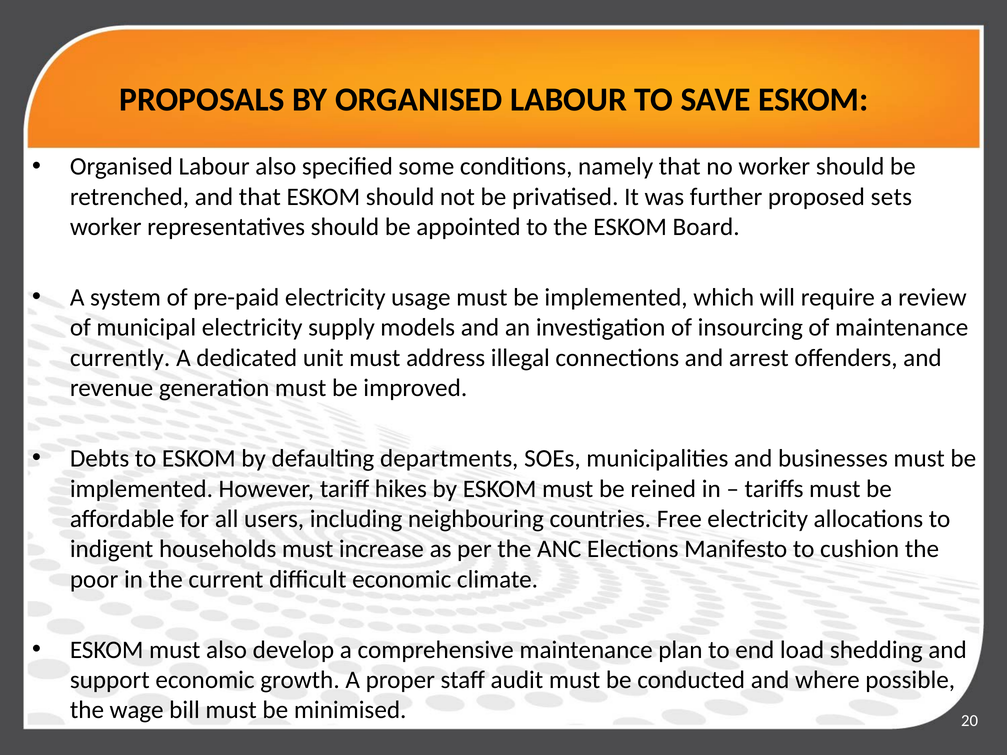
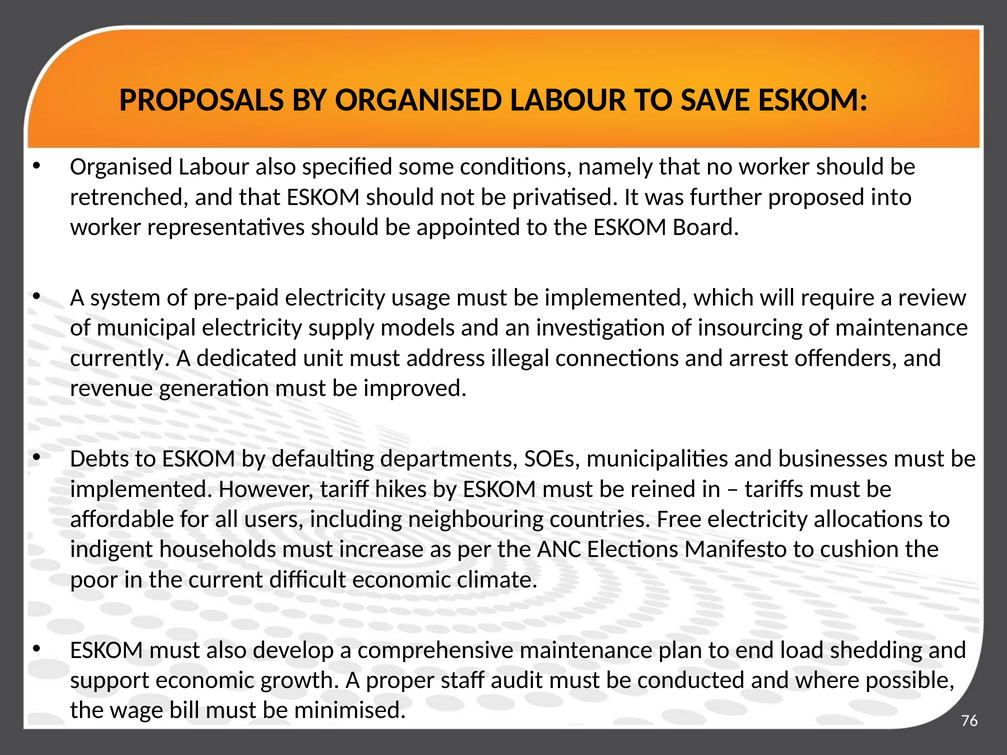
sets: sets -> into
20: 20 -> 76
